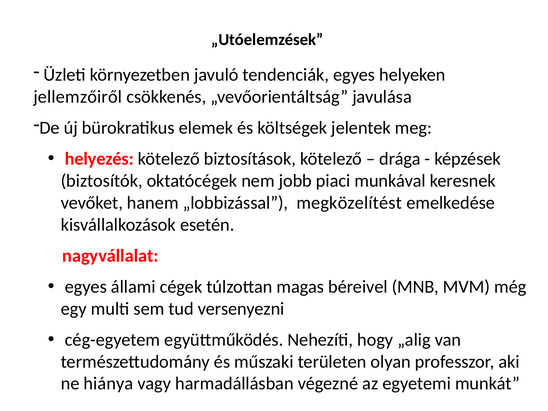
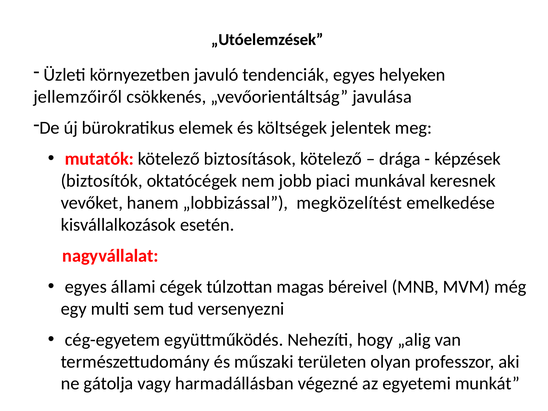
helyezés: helyezés -> mutatók
hiánya: hiánya -> gátolja
